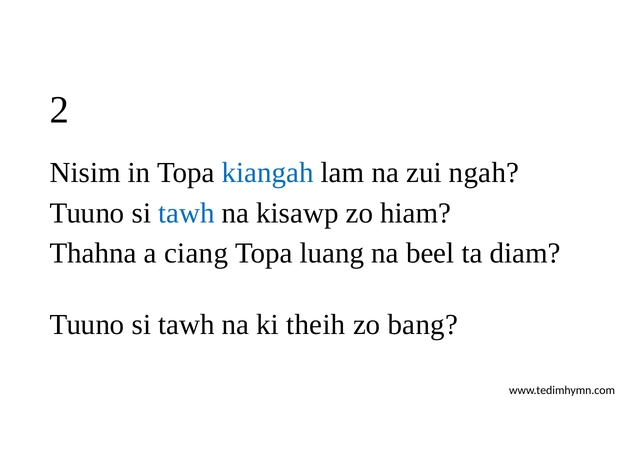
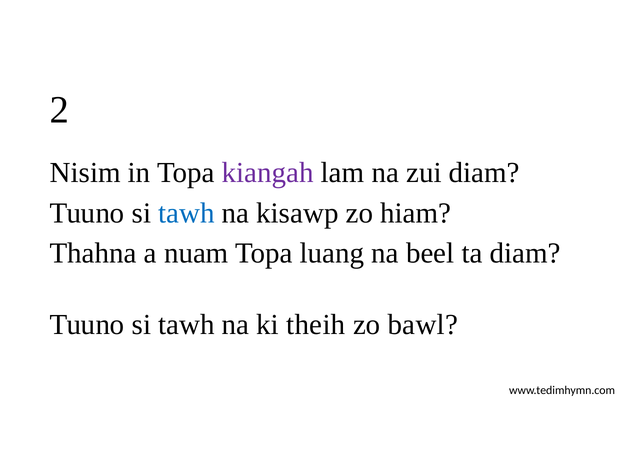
kiangah colour: blue -> purple
zui ngah: ngah -> diam
ciang: ciang -> nuam
bang: bang -> bawl
